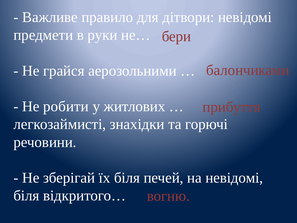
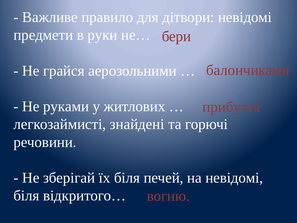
робити: робити -> руками
знахідки: знахідки -> знайдені
